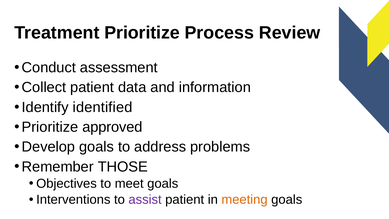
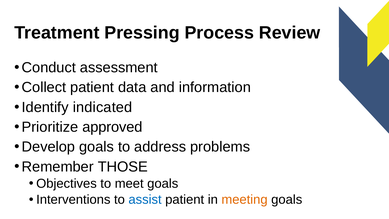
Treatment Prioritize: Prioritize -> Pressing
identified: identified -> indicated
assist colour: purple -> blue
